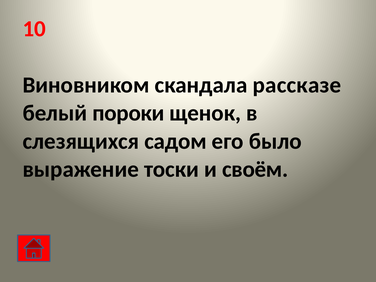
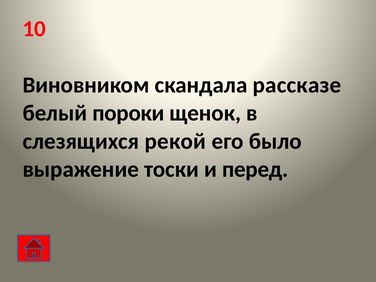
садом: садом -> рекой
своём: своём -> перед
